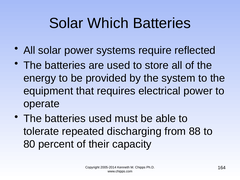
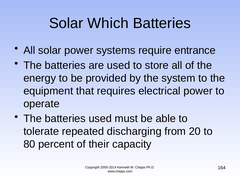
reflected: reflected -> entrance
88: 88 -> 20
